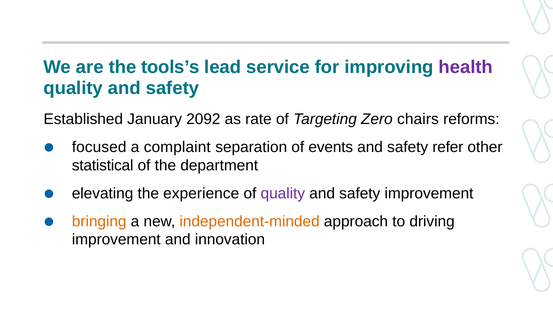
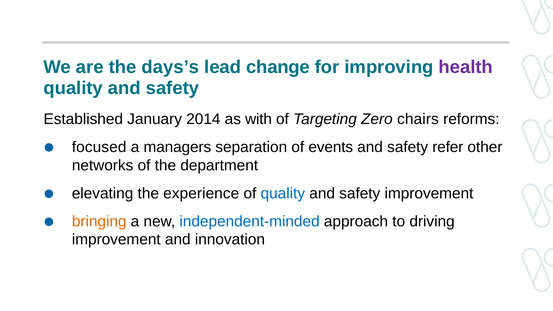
tools’s: tools’s -> days’s
service: service -> change
2092: 2092 -> 2014
rate: rate -> with
complaint: complaint -> managers
statistical: statistical -> networks
quality at (283, 194) colour: purple -> blue
independent-minded colour: orange -> blue
